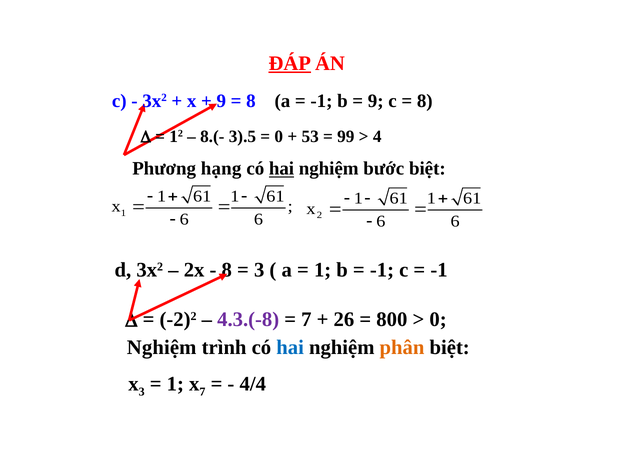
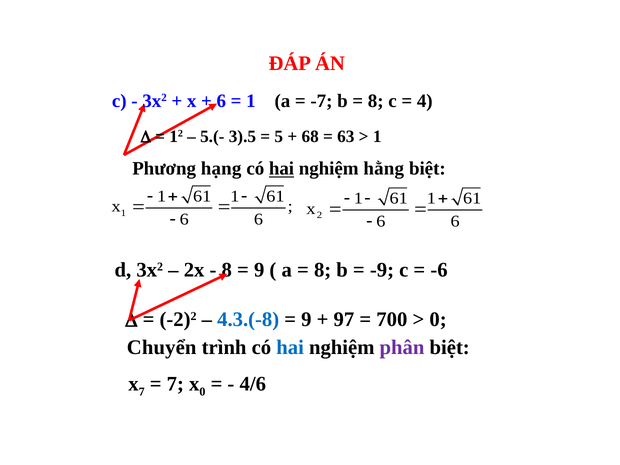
ĐÁP underline: present -> none
9 at (221, 101): 9 -> 6
8 at (251, 101): 8 -> 1
-1 at (321, 101): -1 -> -7
9 at (376, 101): 9 -> 8
8 at (425, 101): 8 -> 4
8.(-: 8.(- -> 5.(-
0 at (279, 136): 0 -> 5
53: 53 -> 68
99: 99 -> 63
4 at (377, 136): 4 -> 1
bước: bước -> hằng
3 at (259, 270): 3 -> 9
1 at (323, 270): 1 -> 8
-1 at (382, 270): -1 -> -9
-1 at (439, 270): -1 -> -6
4.3.(-8 colour: purple -> blue
7 at (306, 320): 7 -> 9
26: 26 -> 97
800: 800 -> 700
Nghiệm at (162, 348): Nghiệm -> Chuyển
phân colour: orange -> purple
x 3: 3 -> 7
1 at (175, 384): 1 -> 7
x 7: 7 -> 0
4/4: 4/4 -> 4/6
